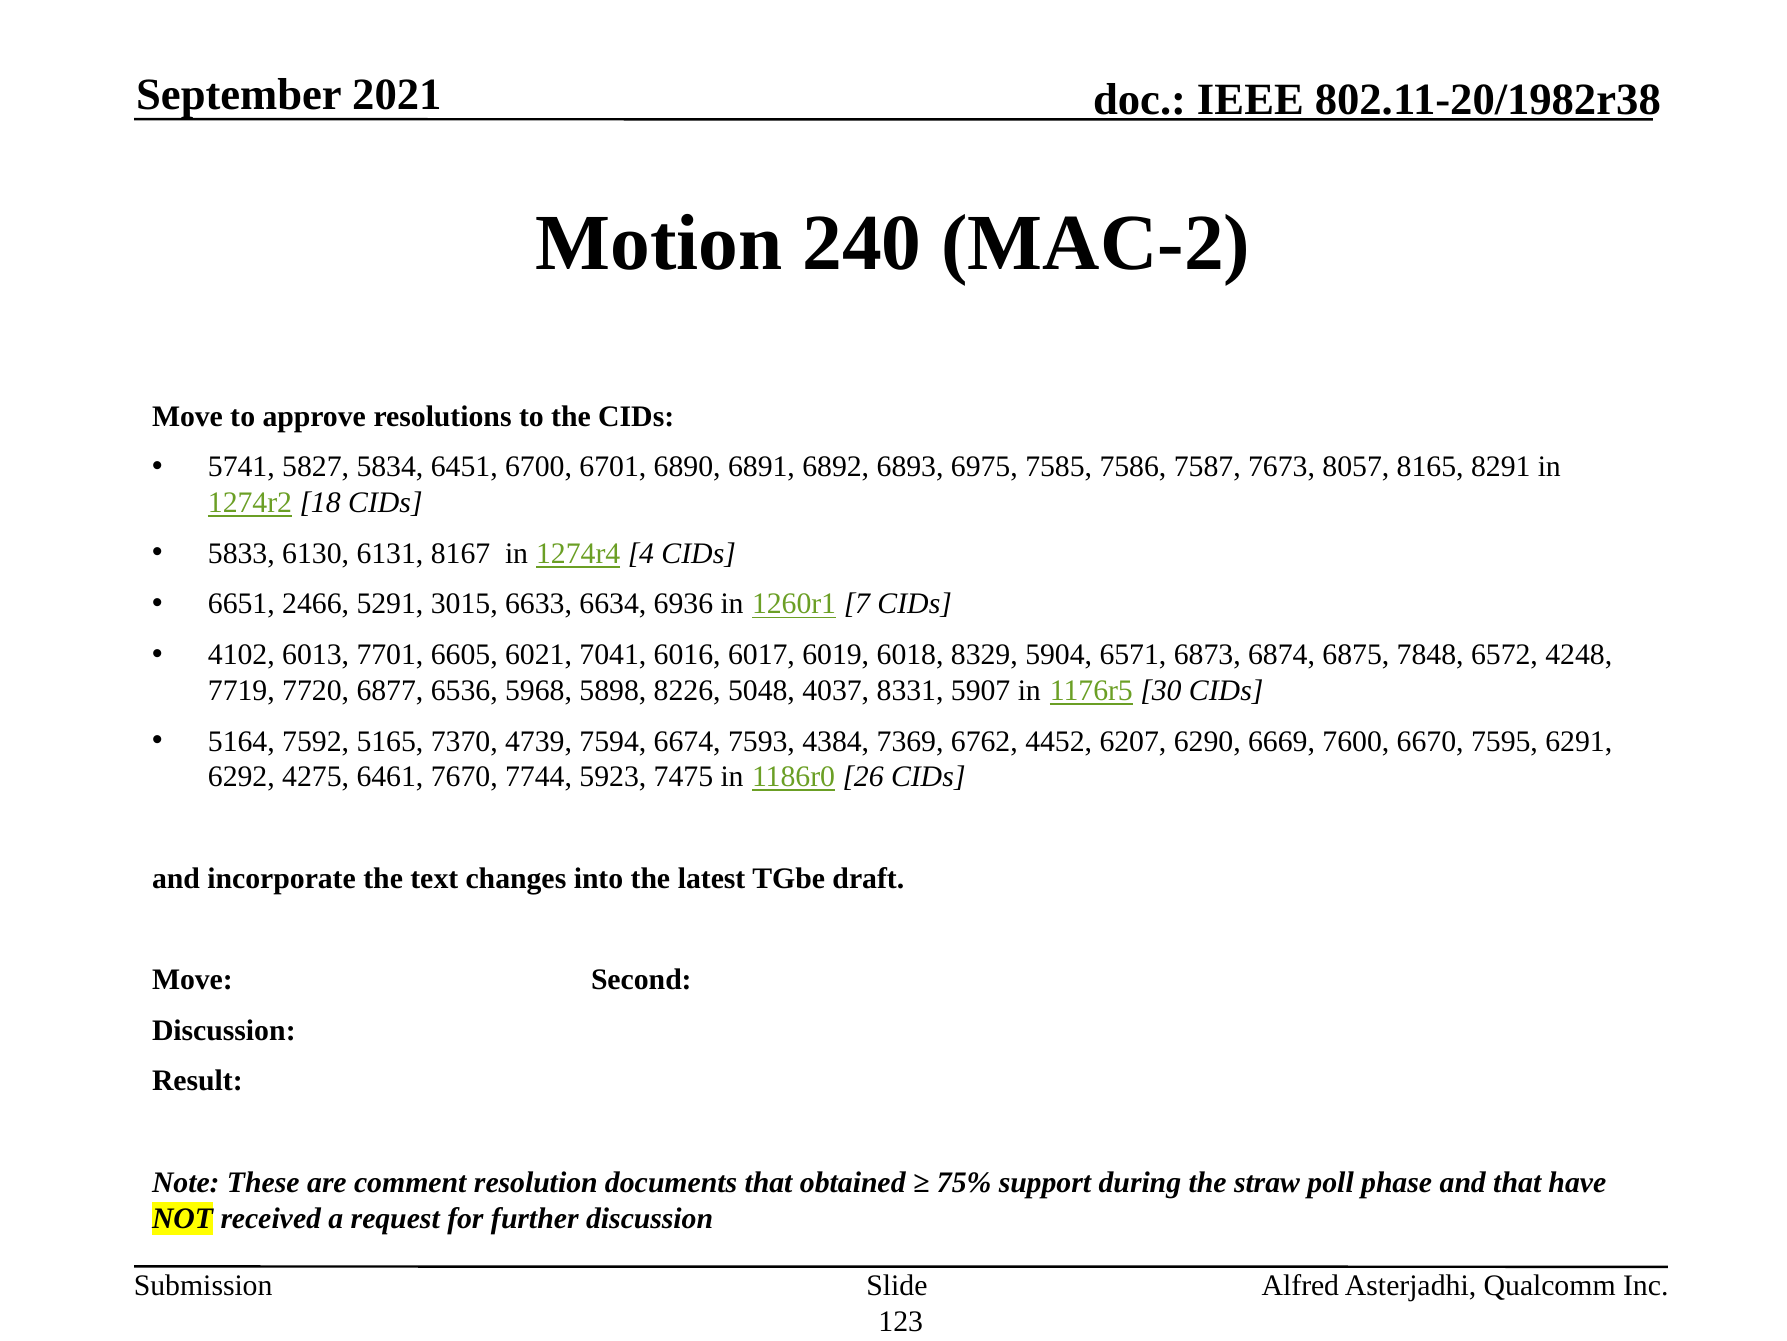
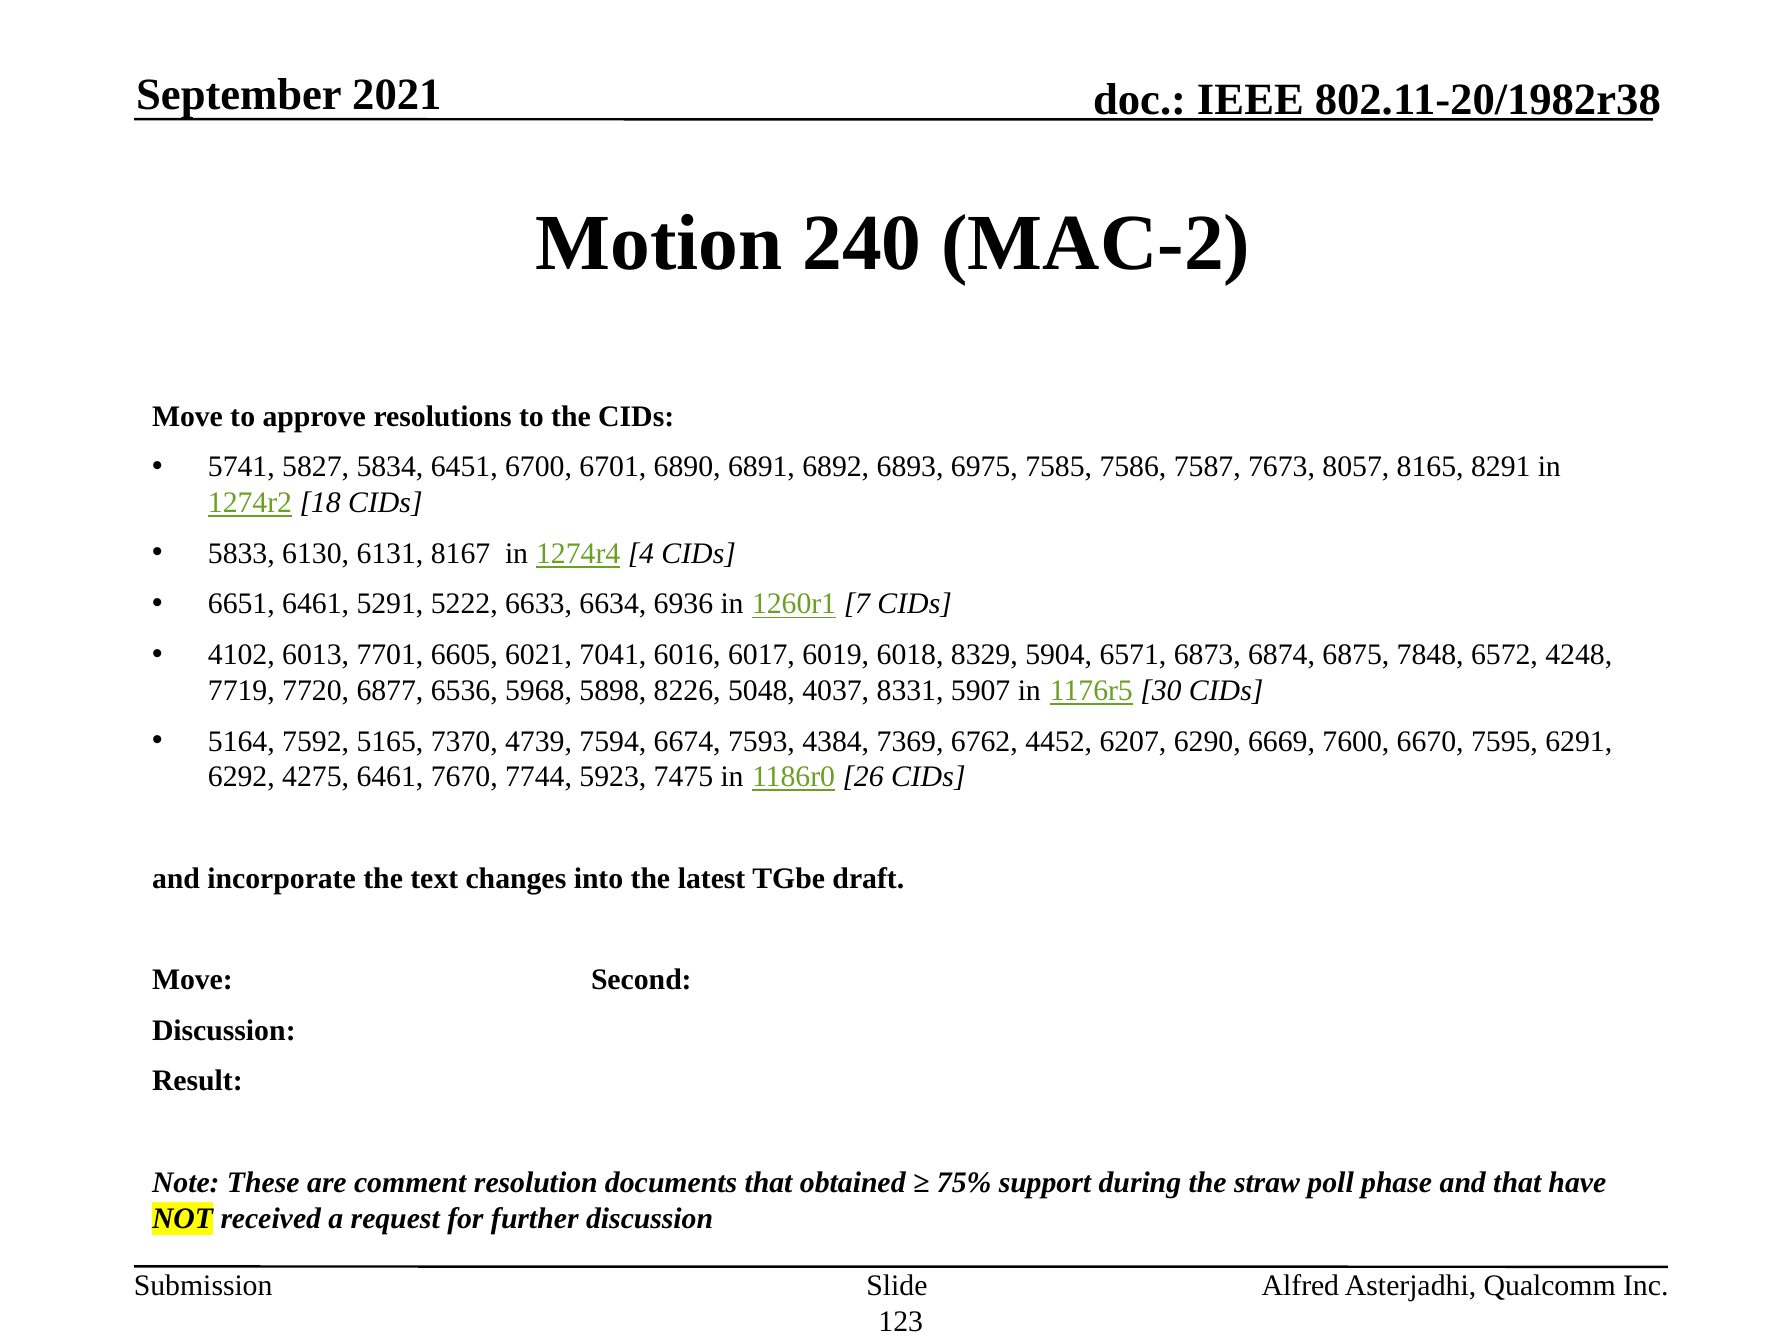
6651 2466: 2466 -> 6461
3015: 3015 -> 5222
